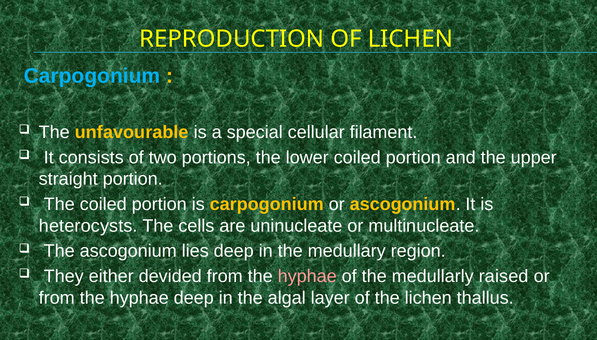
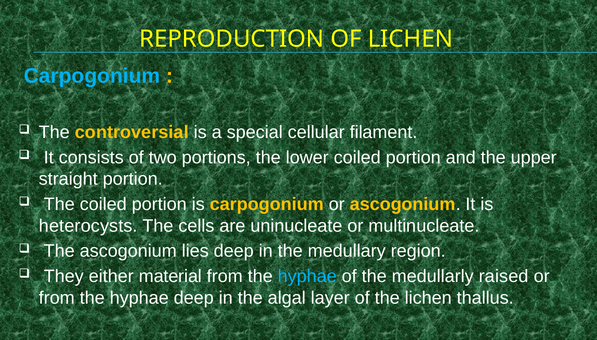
unfavourable: unfavourable -> controversial
devided: devided -> material
hyphae at (307, 276) colour: pink -> light blue
